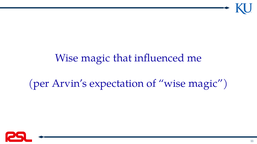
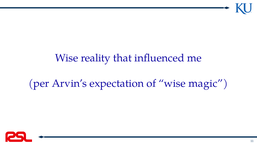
magic at (96, 58): magic -> reality
